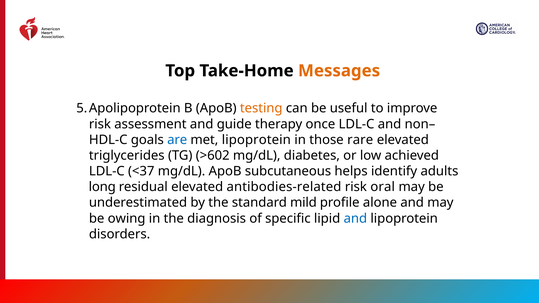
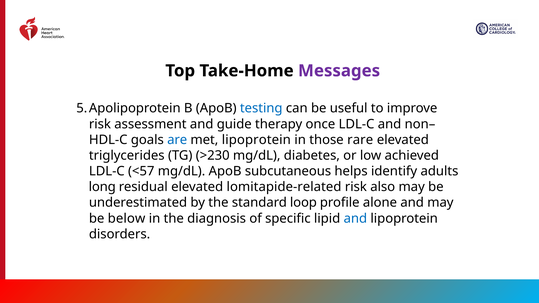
Messages colour: orange -> purple
testing colour: orange -> blue
>602: >602 -> >230
<37: <37 -> <57
antibodies-related: antibodies-related -> lomitapide-related
oral: oral -> also
mild: mild -> loop
owing: owing -> below
